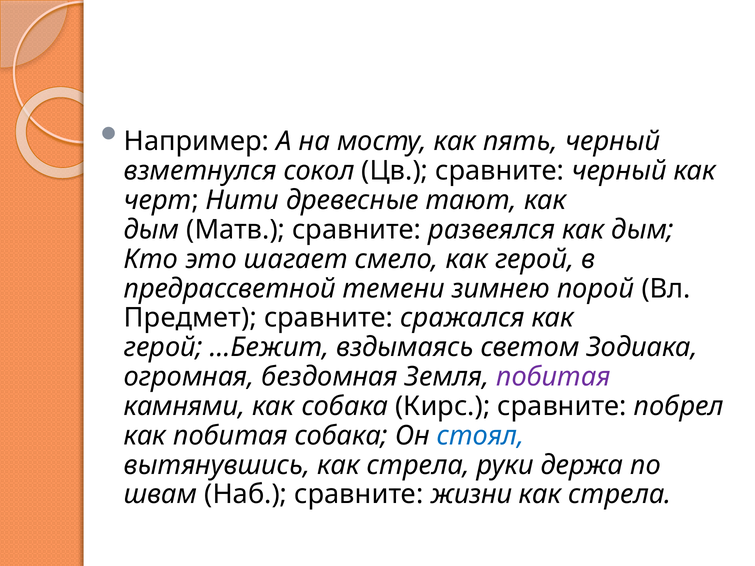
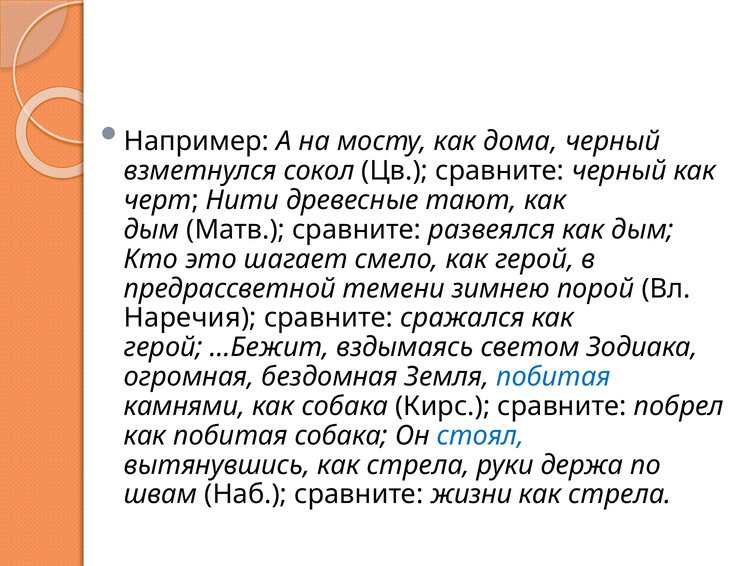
пять: пять -> дома
Предмет: Предмет -> Наречия
побитая at (553, 377) colour: purple -> blue
